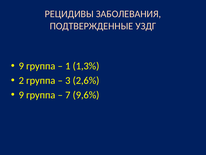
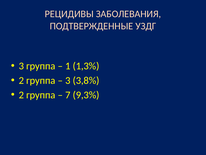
9 at (21, 66): 9 -> 3
2,6%: 2,6% -> 3,8%
9 at (21, 95): 9 -> 2
9,6%: 9,6% -> 9,3%
